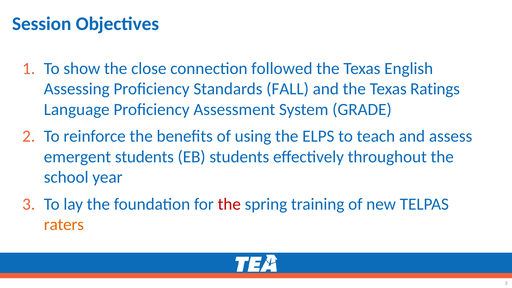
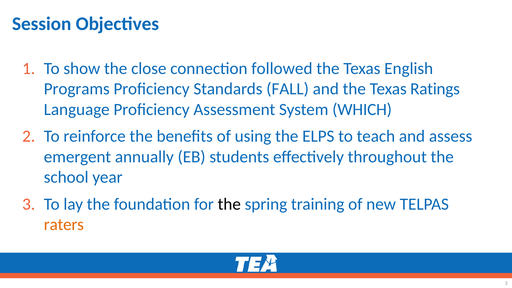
Assessing: Assessing -> Programs
GRADE: GRADE -> WHICH
emergent students: students -> annually
the at (229, 204) colour: red -> black
